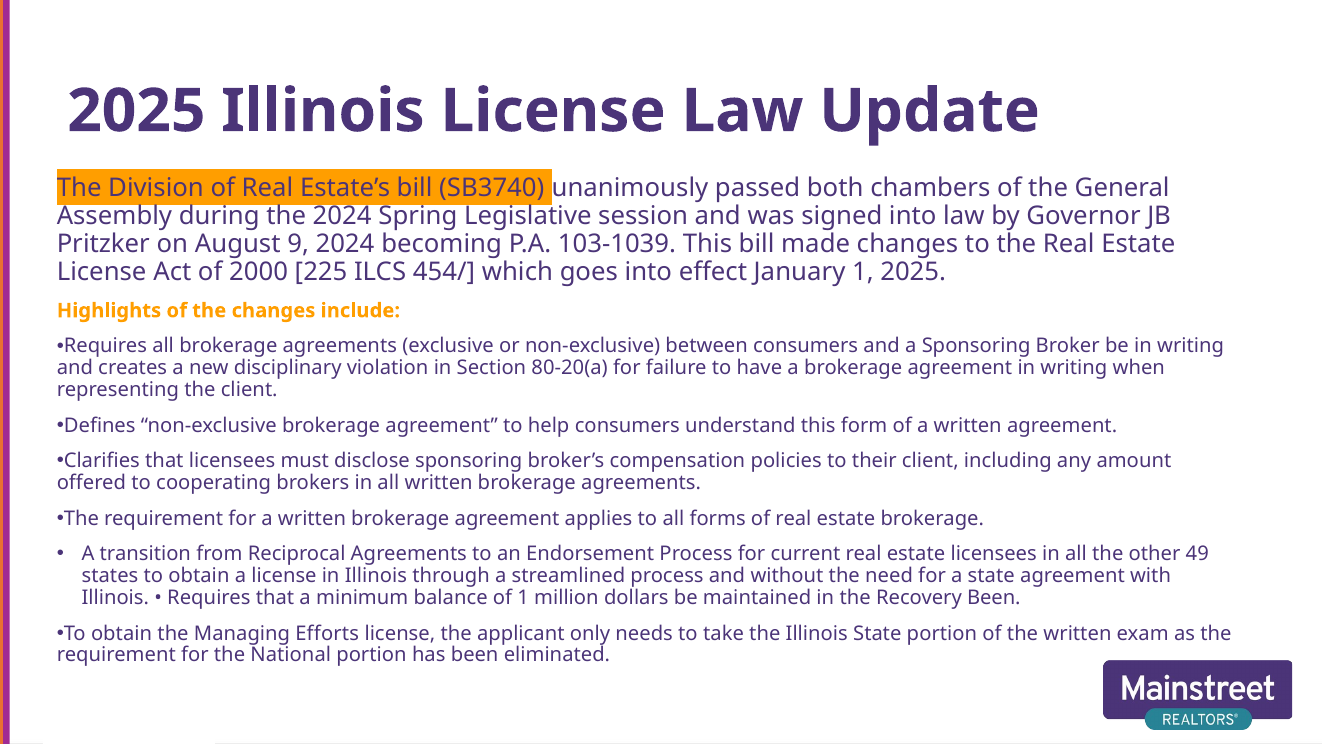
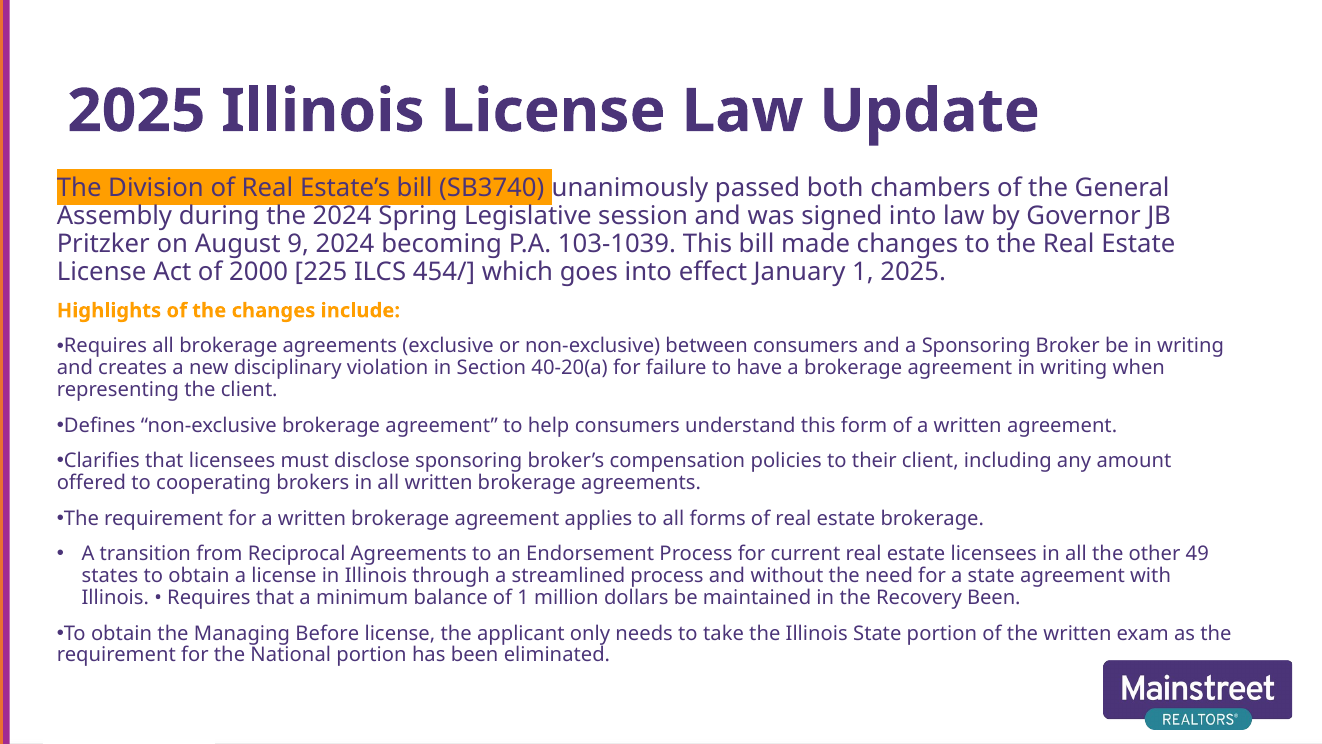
80-20(a: 80-20(a -> 40-20(a
Efforts: Efforts -> Before
